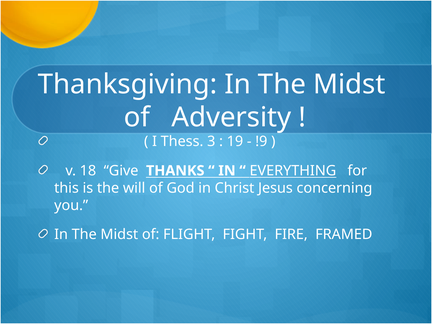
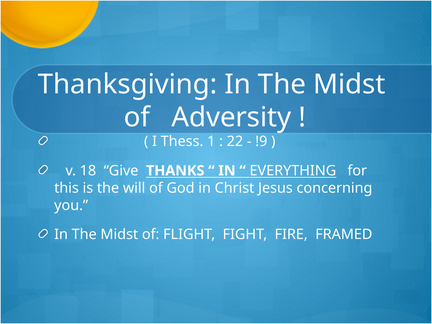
3: 3 -> 1
19: 19 -> 22
